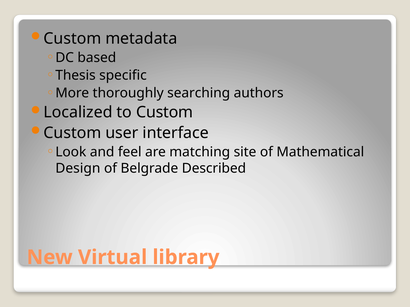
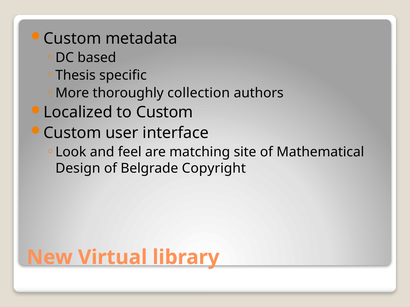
searching: searching -> collection
Described: Described -> Copyright
